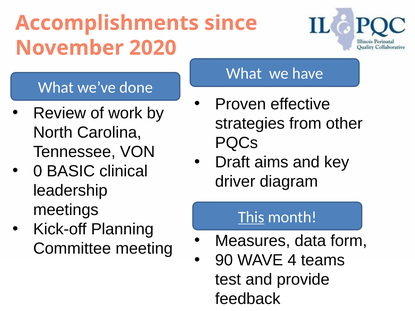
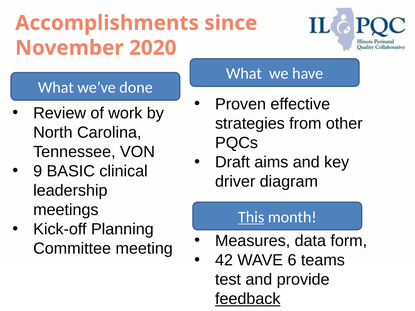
0: 0 -> 9
90: 90 -> 42
4: 4 -> 6
feedback underline: none -> present
